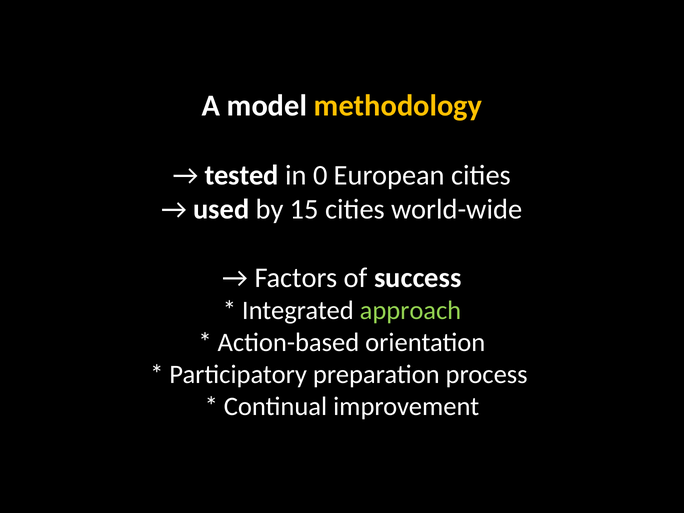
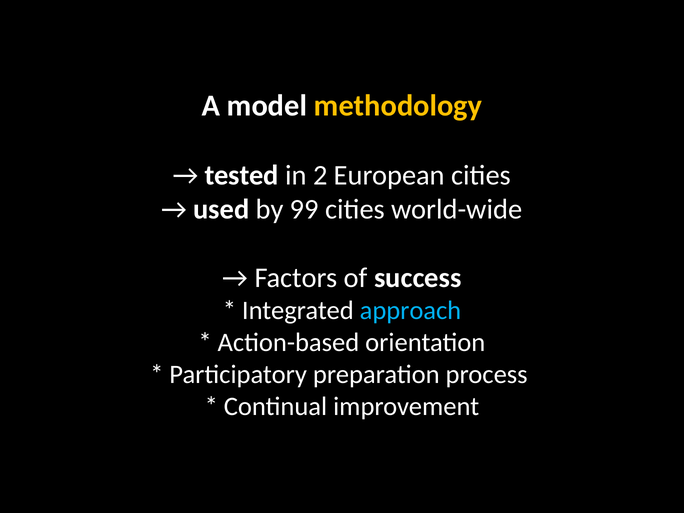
0: 0 -> 2
15: 15 -> 99
approach colour: light green -> light blue
